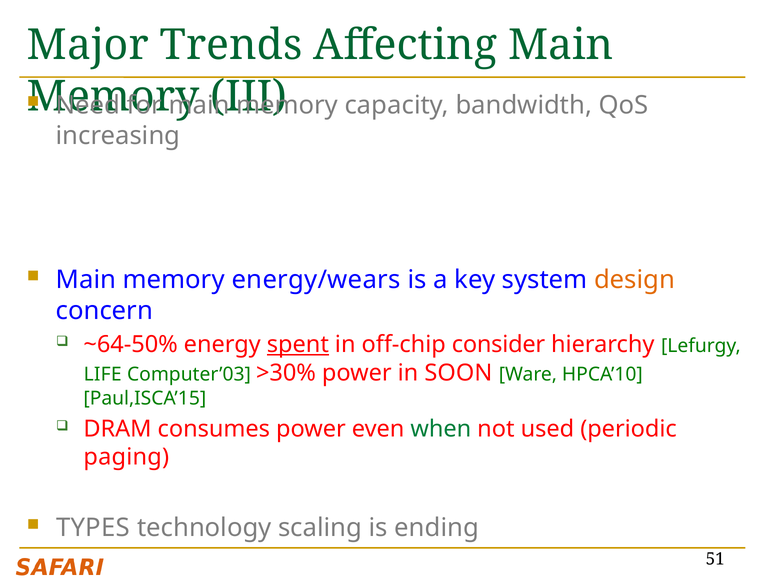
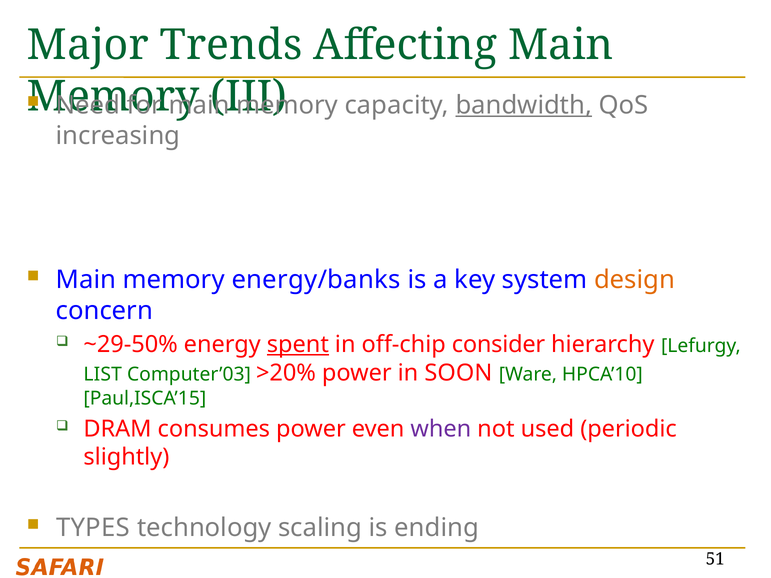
bandwidth underline: none -> present
energy/wears: energy/wears -> energy/banks
~64-50%: ~64-50% -> ~29-50%
LIFE: LIFE -> LIST
>30%: >30% -> >20%
when colour: green -> purple
paging: paging -> slightly
